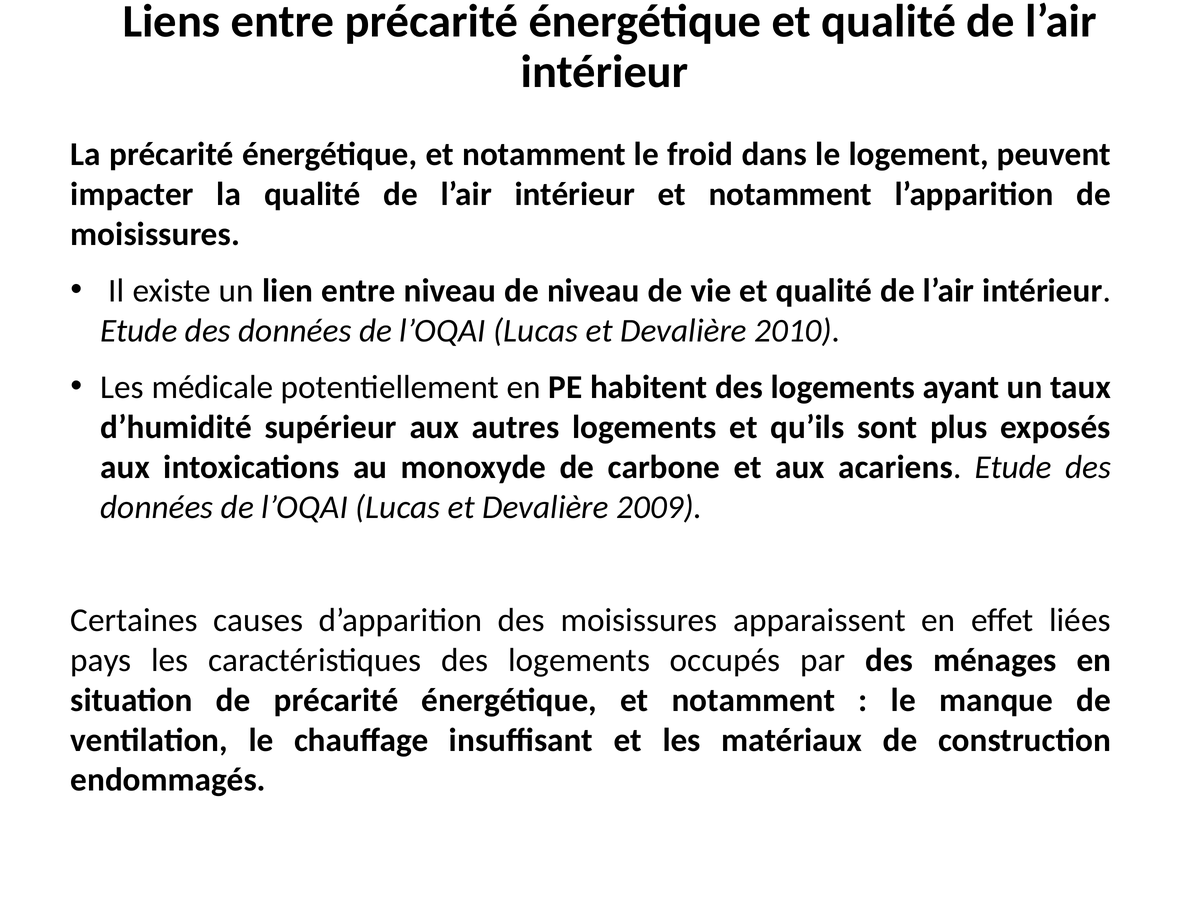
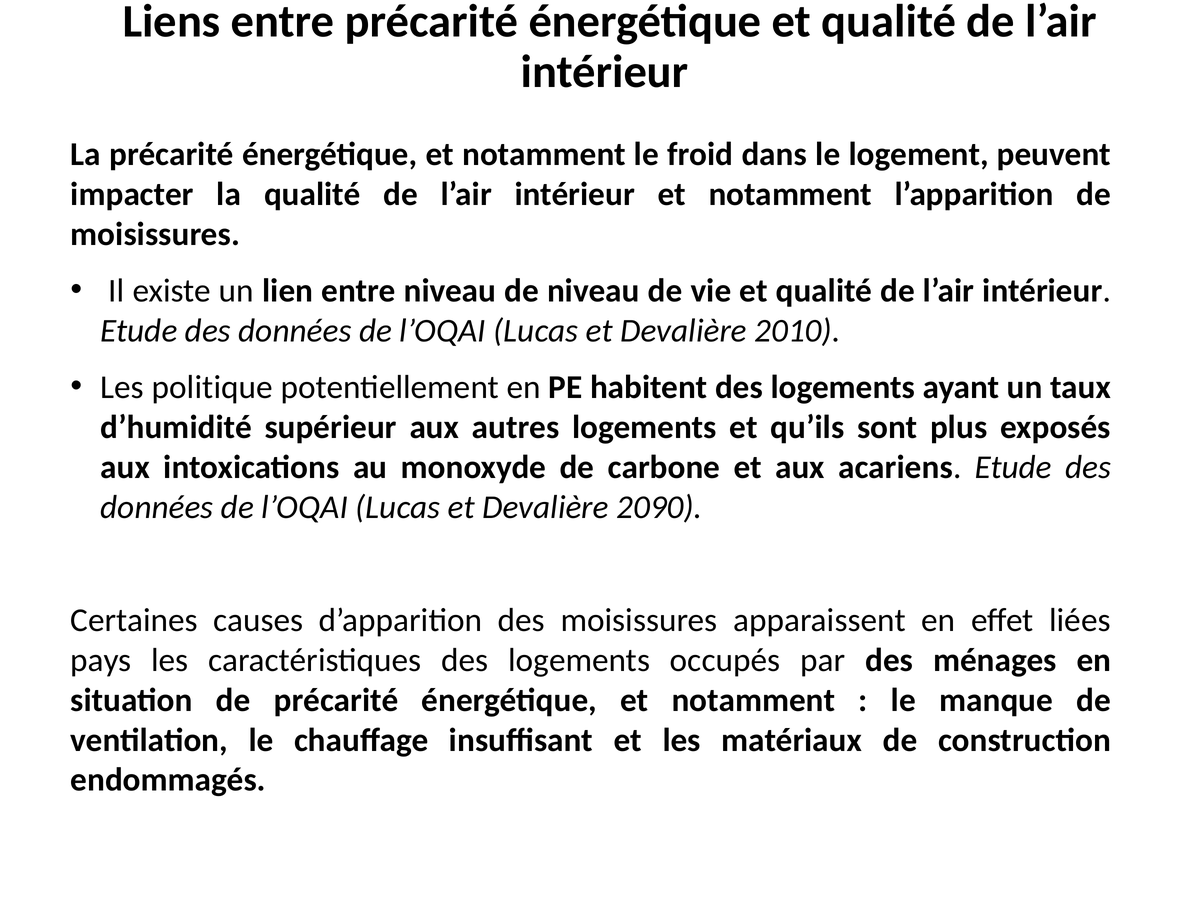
médicale: médicale -> politique
2009: 2009 -> 2090
